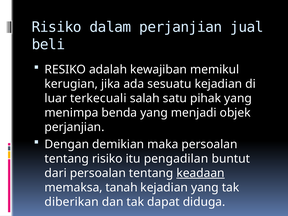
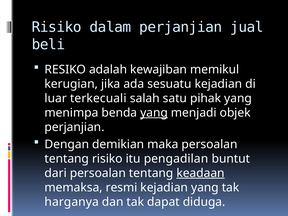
yang at (154, 113) underline: none -> present
tanah: tanah -> resmi
diberikan: diberikan -> harganya
